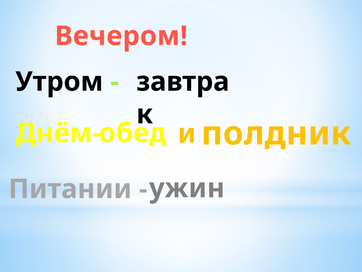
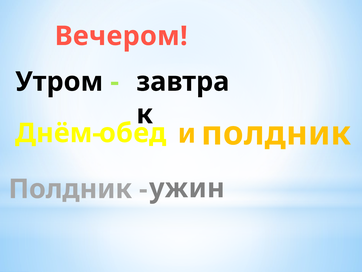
Питании at (70, 189): Питании -> Полдник
